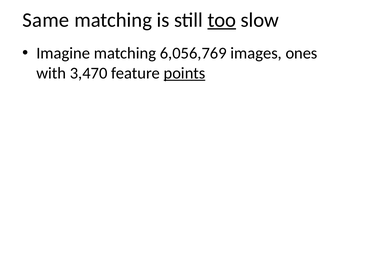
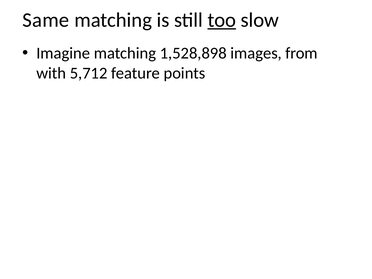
6,056,769: 6,056,769 -> 1,528,898
ones: ones -> from
3,470: 3,470 -> 5,712
points underline: present -> none
